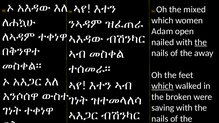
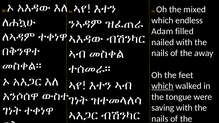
women: women -> endless
open: open -> filled
the at (201, 42) underline: present -> none
broken: broken -> tongue
